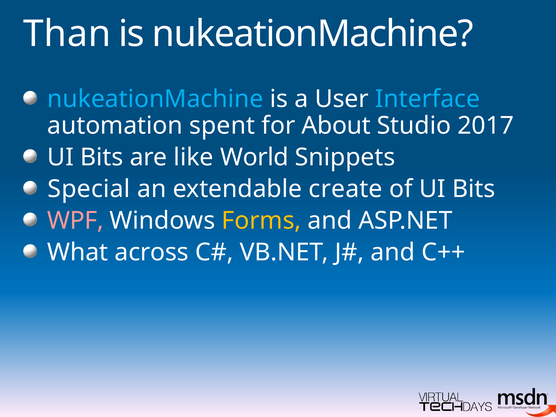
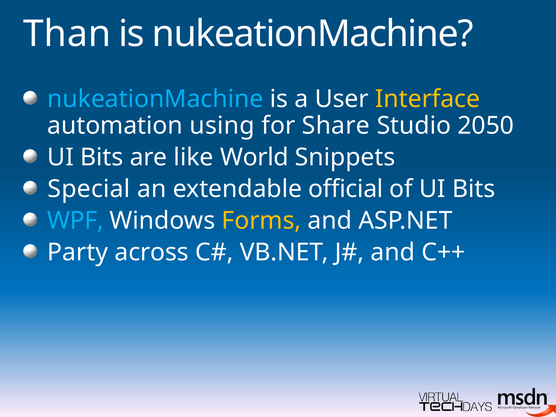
Interface colour: light blue -> yellow
spent: spent -> using
About: About -> Share
2017: 2017 -> 2050
create: create -> official
WPF colour: pink -> light blue
What: What -> Party
